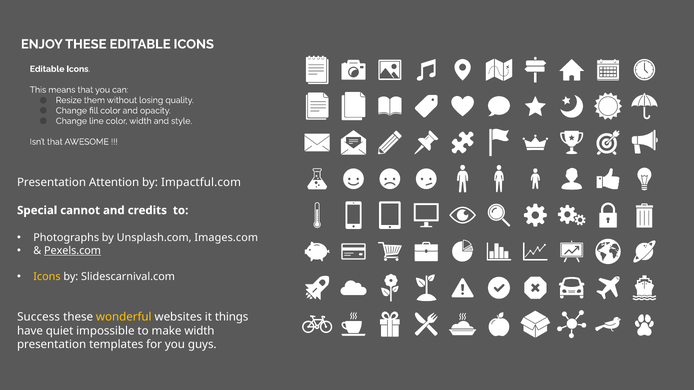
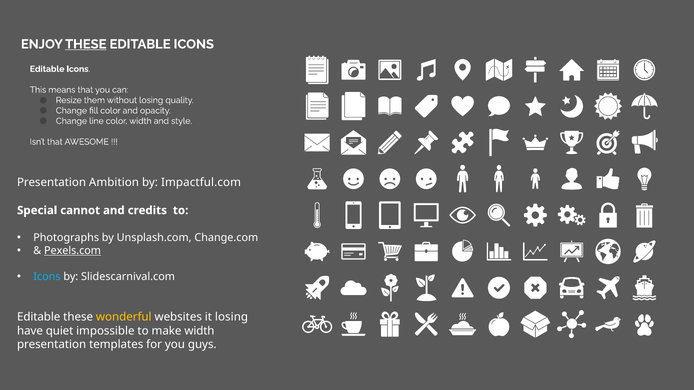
THESE at (86, 44) underline: none -> present
Attention: Attention -> Ambition
Images.com: Images.com -> Change.com
Icons at (47, 277) colour: yellow -> light blue
Success at (39, 317): Success -> Editable
it things: things -> losing
